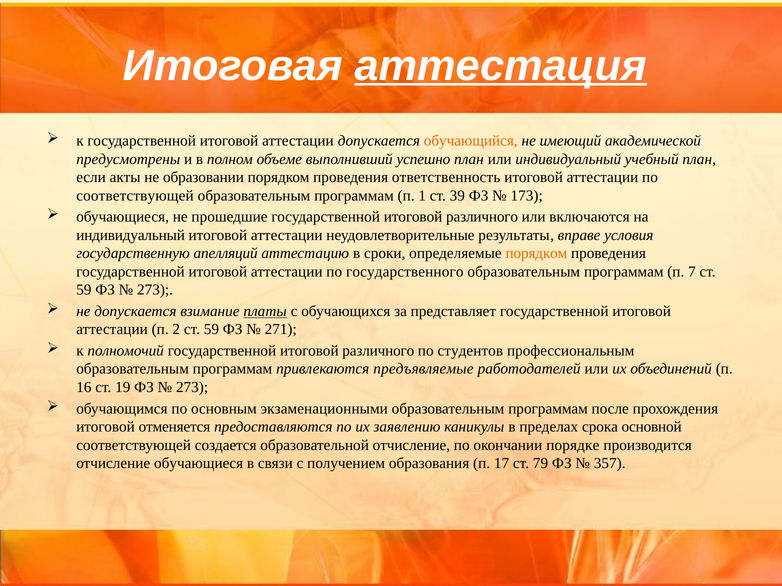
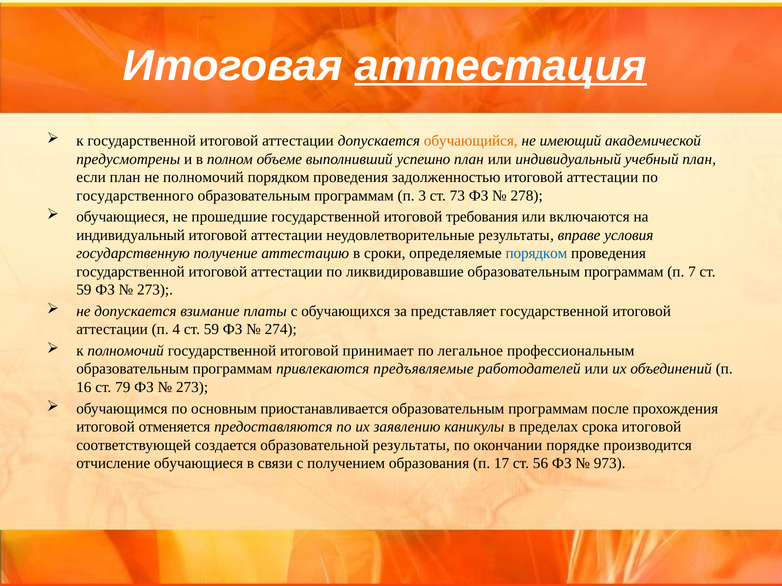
если акты: акты -> план
не образовании: образовании -> полномочий
ответственность: ответственность -> задолженностью
соответствующей at (135, 196): соответствующей -> государственного
1: 1 -> 3
39: 39 -> 73
173: 173 -> 278
прошедшие государственной итоговой различного: различного -> требования
апелляций: апелляций -> получение
порядком at (536, 254) colour: orange -> blue
государственного: государственного -> ликвидировавшие
платы underline: present -> none
2: 2 -> 4
271: 271 -> 274
различного at (378, 351): различного -> принимает
студентов: студентов -> легальное
19: 19 -> 79
экзаменационными: экзаменационными -> приостанавливается
срока основной: основной -> итоговой
образовательной отчисление: отчисление -> результаты
79: 79 -> 56
357: 357 -> 973
